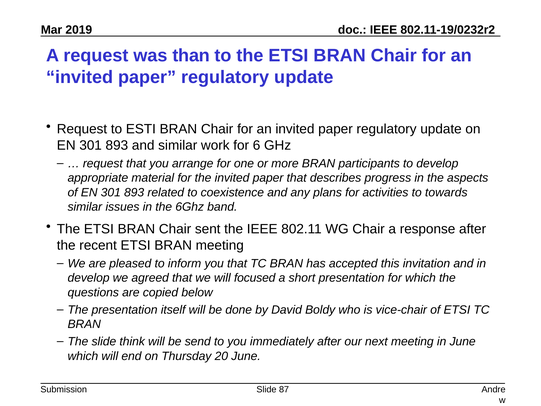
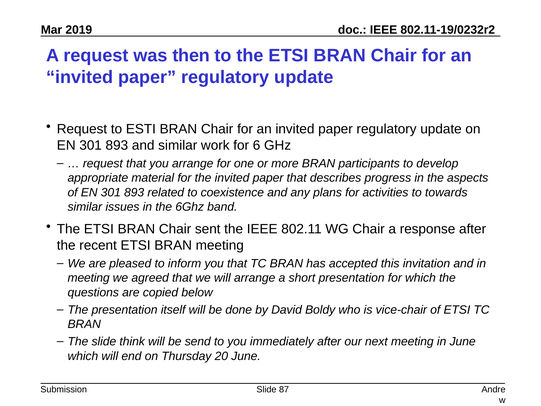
than: than -> then
develop at (89, 278): develop -> meeting
will focused: focused -> arrange
